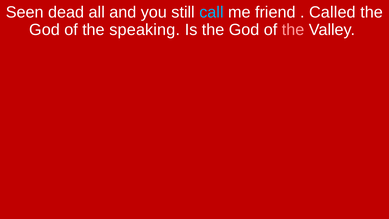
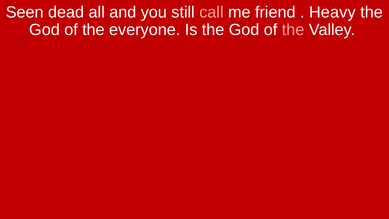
call colour: light blue -> pink
Called: Called -> Heavy
speaking: speaking -> everyone
